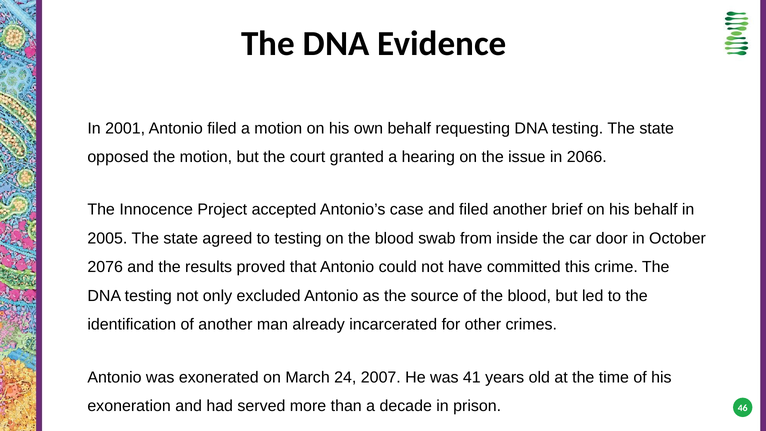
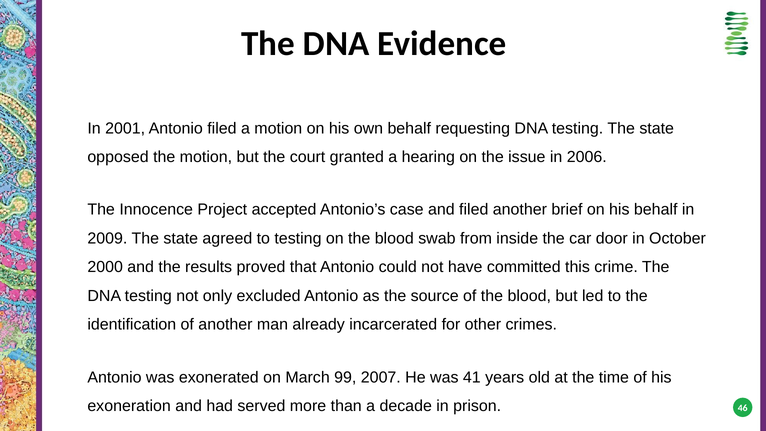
2066: 2066 -> 2006
2005: 2005 -> 2009
2076: 2076 -> 2000
24: 24 -> 99
